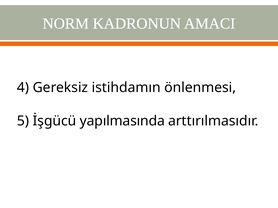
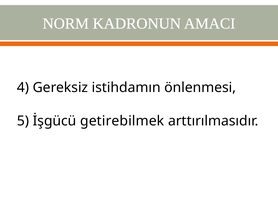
yapılmasında: yapılmasında -> getirebilmek
